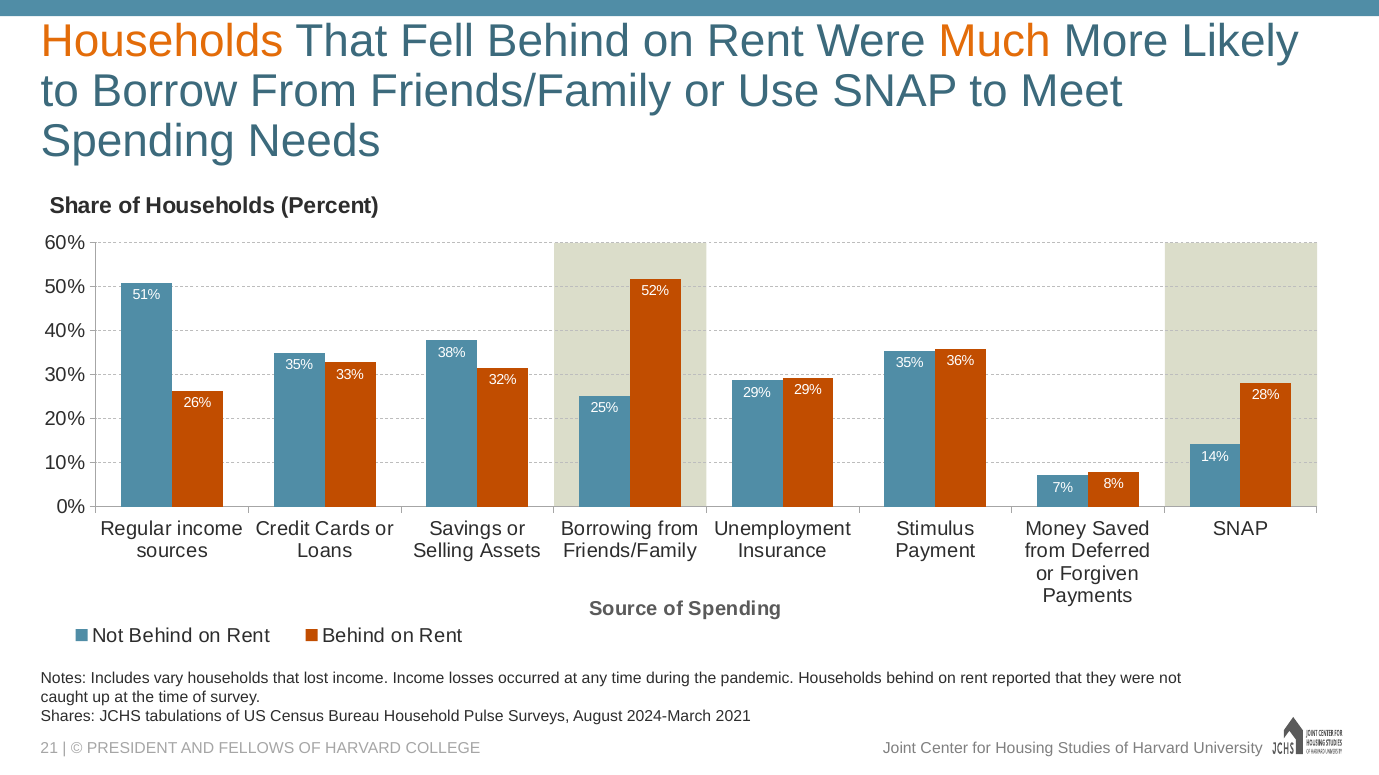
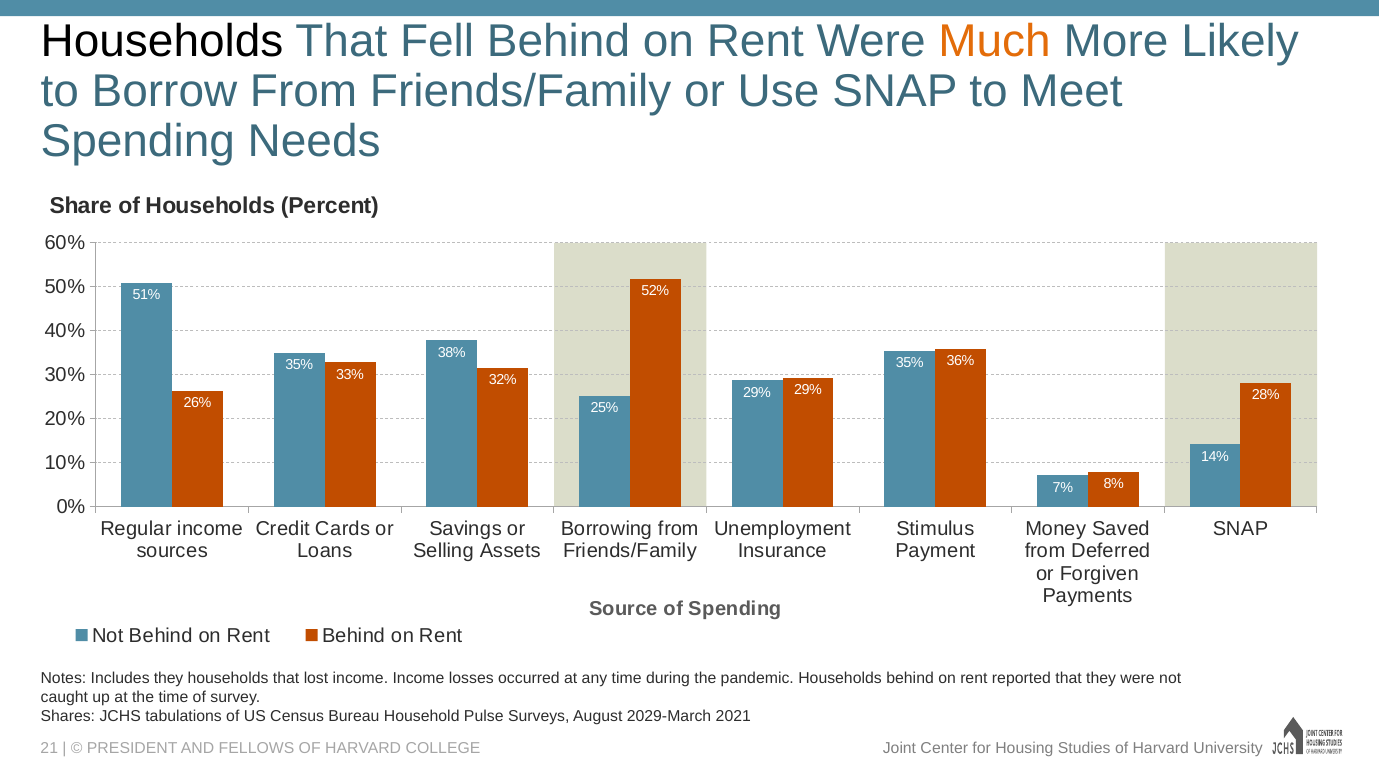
Households at (162, 42) colour: orange -> black
Includes vary: vary -> they
2024-March: 2024-March -> 2029-March
